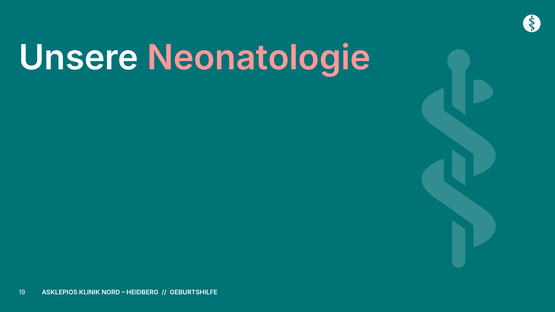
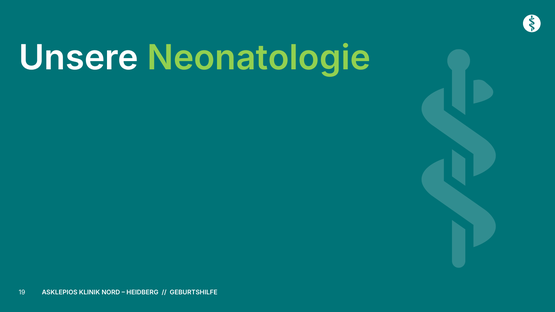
Neonatologie colour: pink -> light green
